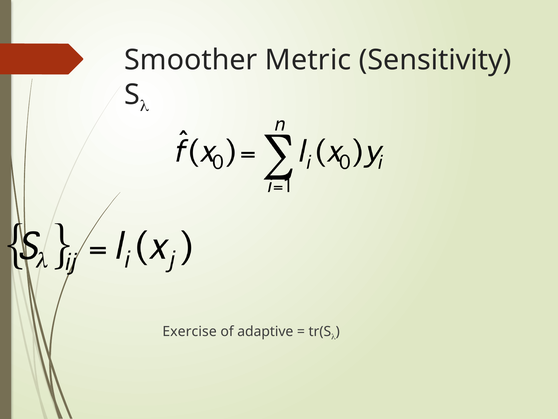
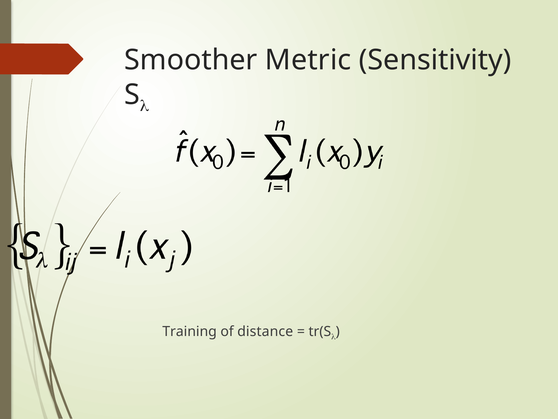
Exercise: Exercise -> Training
adaptive: adaptive -> distance
